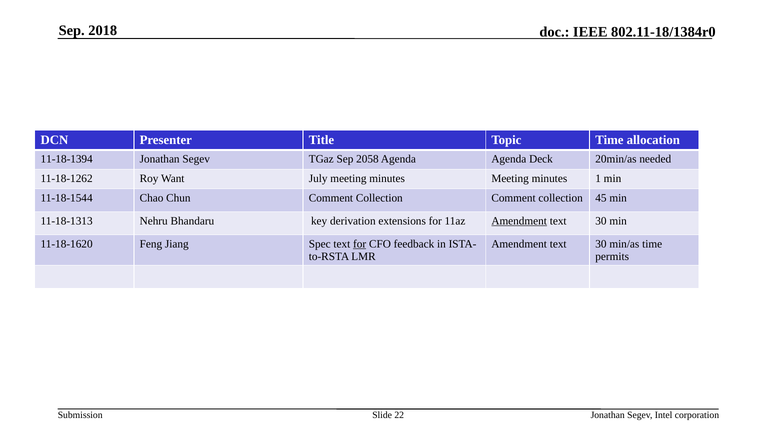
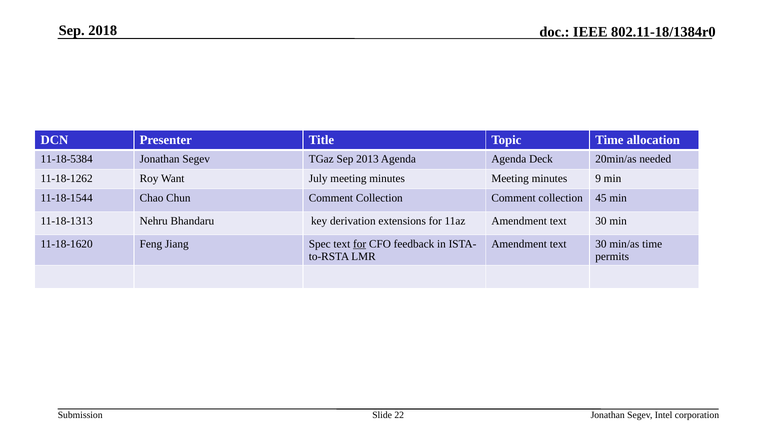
11-18-1394: 11-18-1394 -> 11-18-5384
2058: 2058 -> 2013
1: 1 -> 9
Amendment at (519, 221) underline: present -> none
